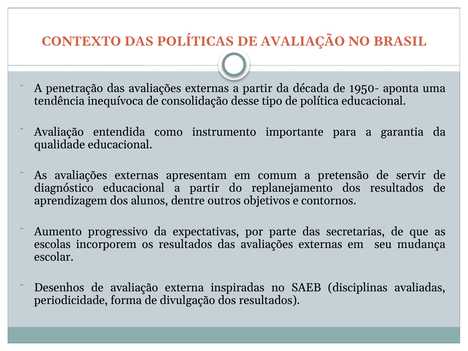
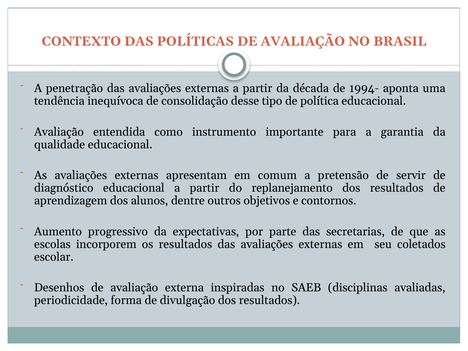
1950-: 1950- -> 1994-
mudança: mudança -> coletados
